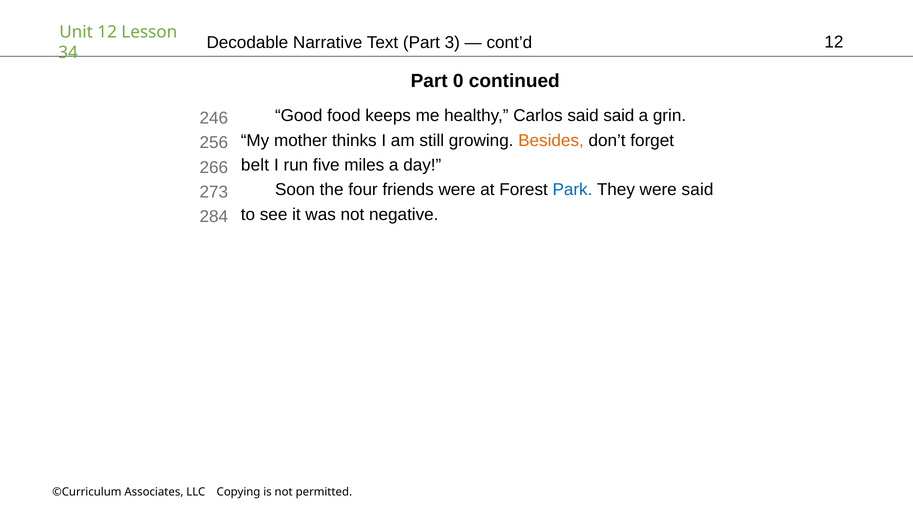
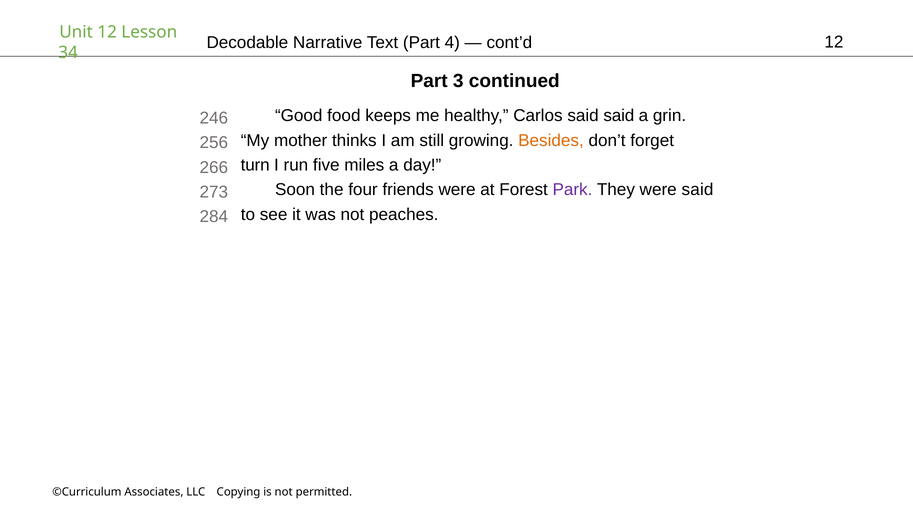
3: 3 -> 4
0: 0 -> 3
belt: belt -> turn
Park colour: blue -> purple
negative: negative -> peaches
